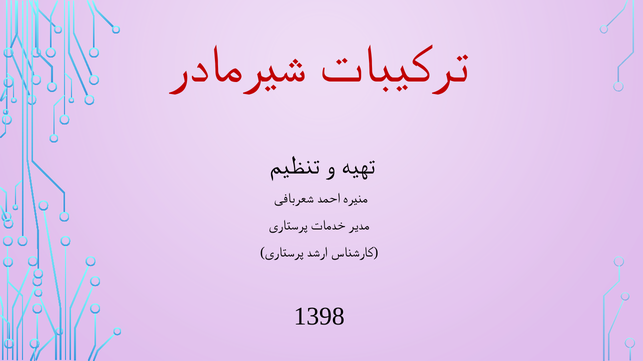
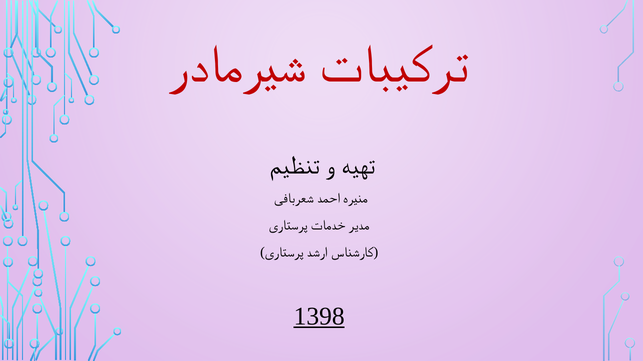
1398 underline: none -> present
